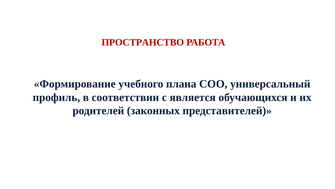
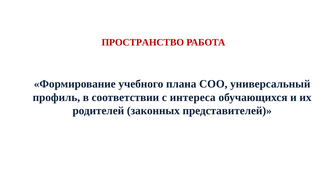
является: является -> интереса
